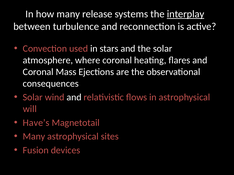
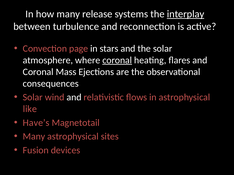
used: used -> page
coronal at (117, 60) underline: none -> present
will: will -> like
